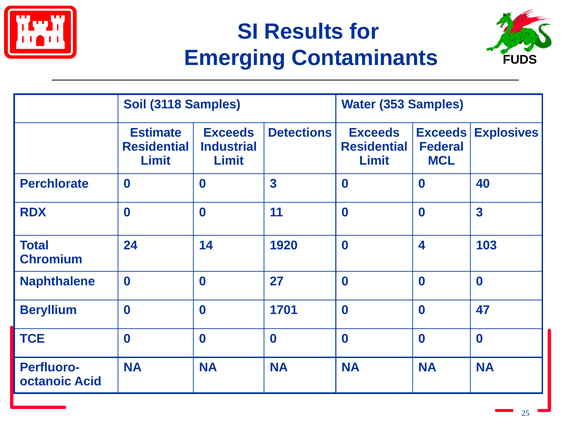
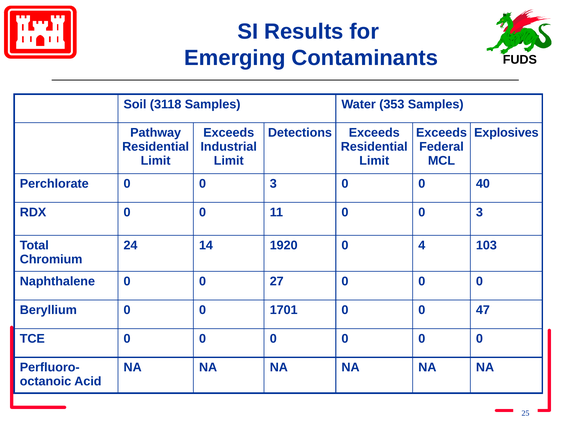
Estimate: Estimate -> Pathway
